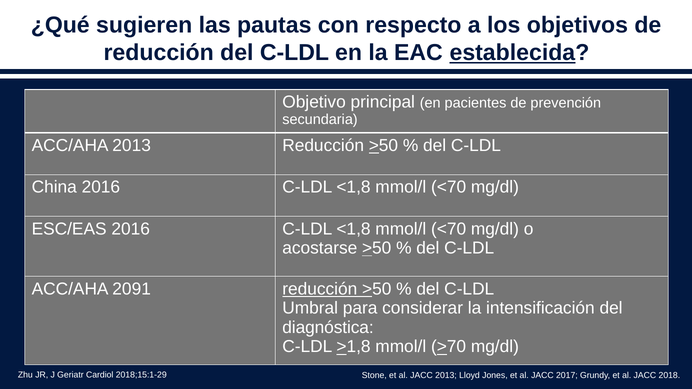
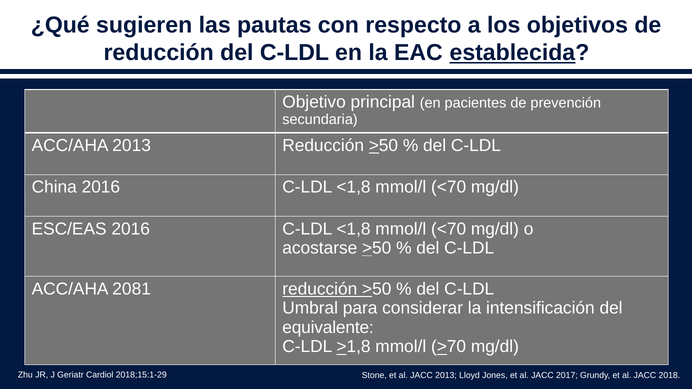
2091: 2091 -> 2081
diagnóstica: diagnóstica -> equivalente
